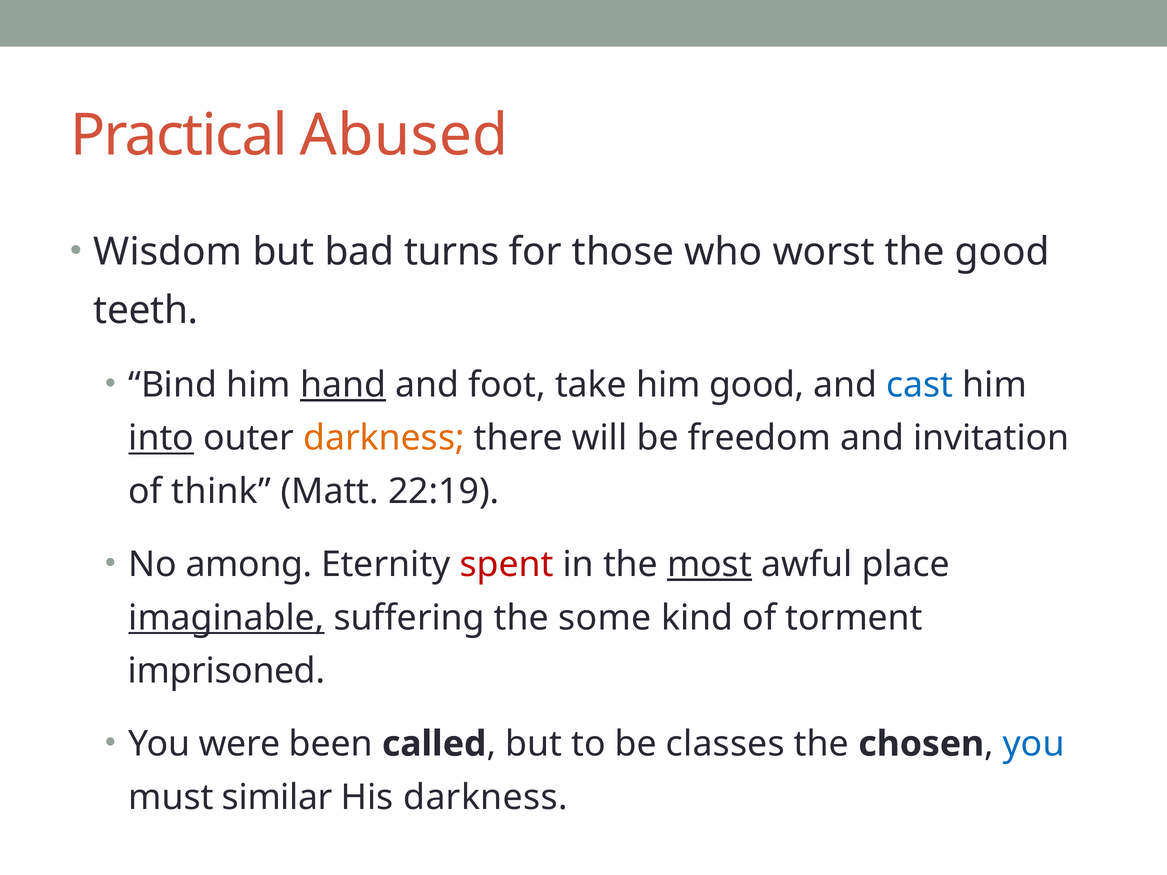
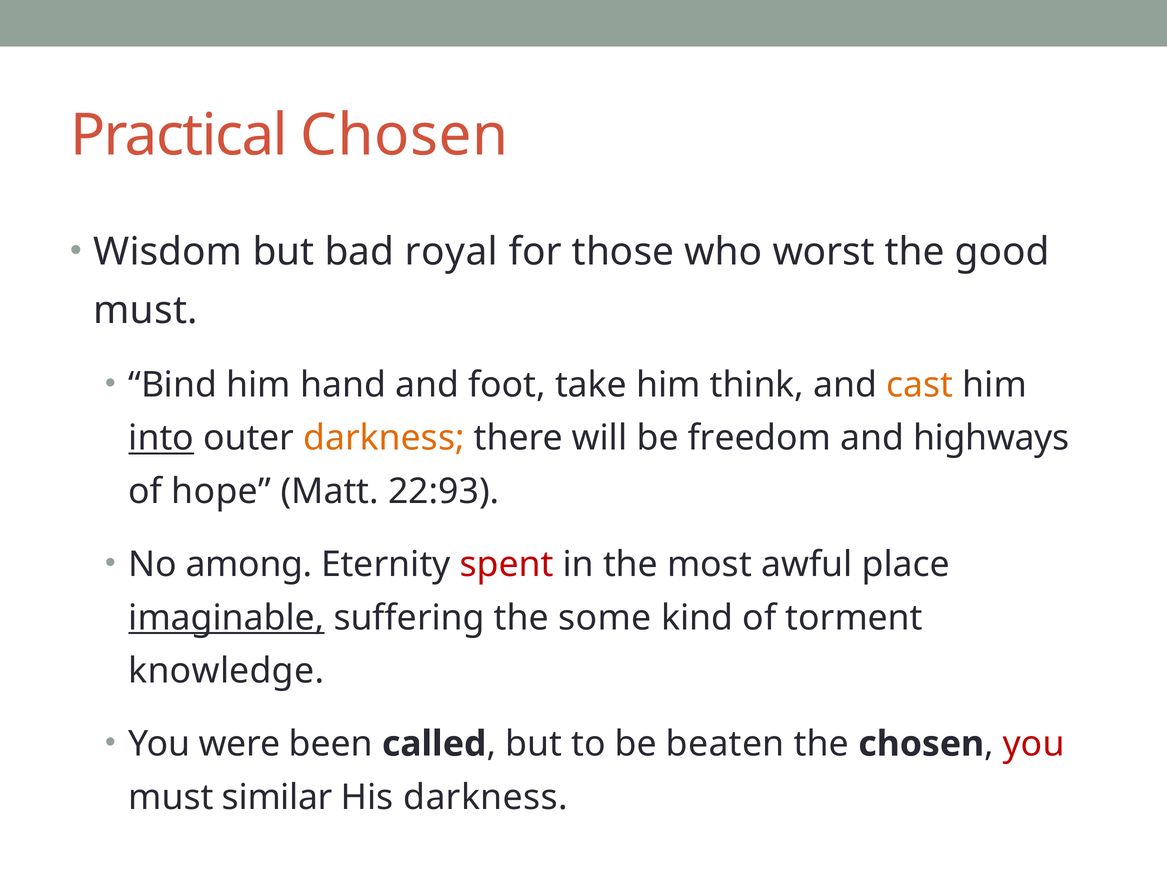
Practical Abused: Abused -> Chosen
turns: turns -> royal
teeth at (146, 310): teeth -> must
hand underline: present -> none
him good: good -> think
cast colour: blue -> orange
invitation: invitation -> highways
think: think -> hope
22:19: 22:19 -> 22:93
most underline: present -> none
imprisoned: imprisoned -> knowledge
classes: classes -> beaten
you at (1034, 744) colour: blue -> red
